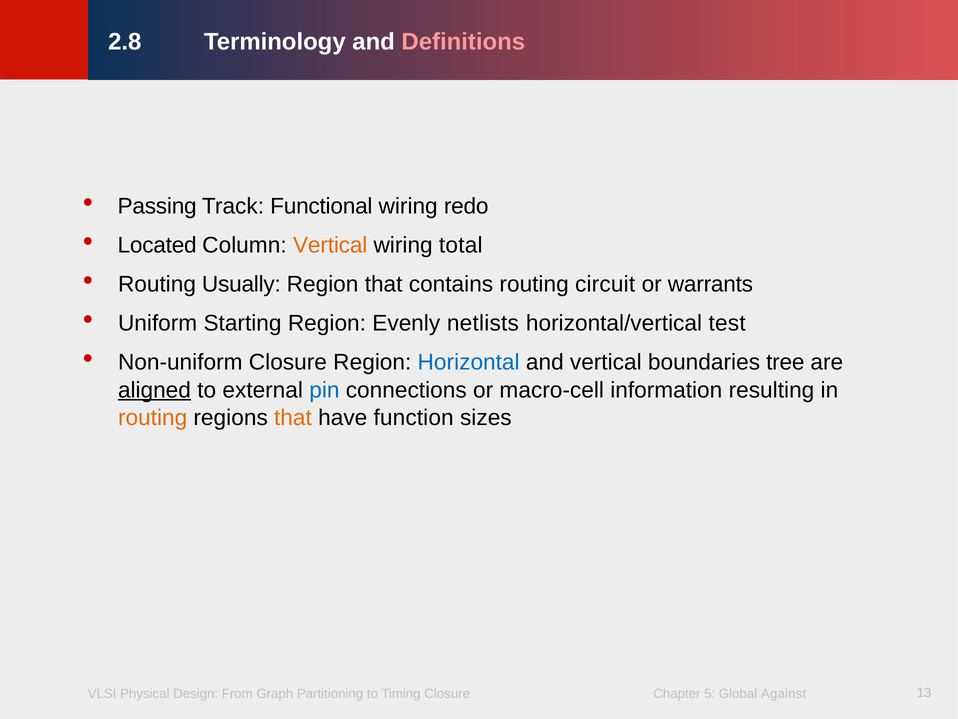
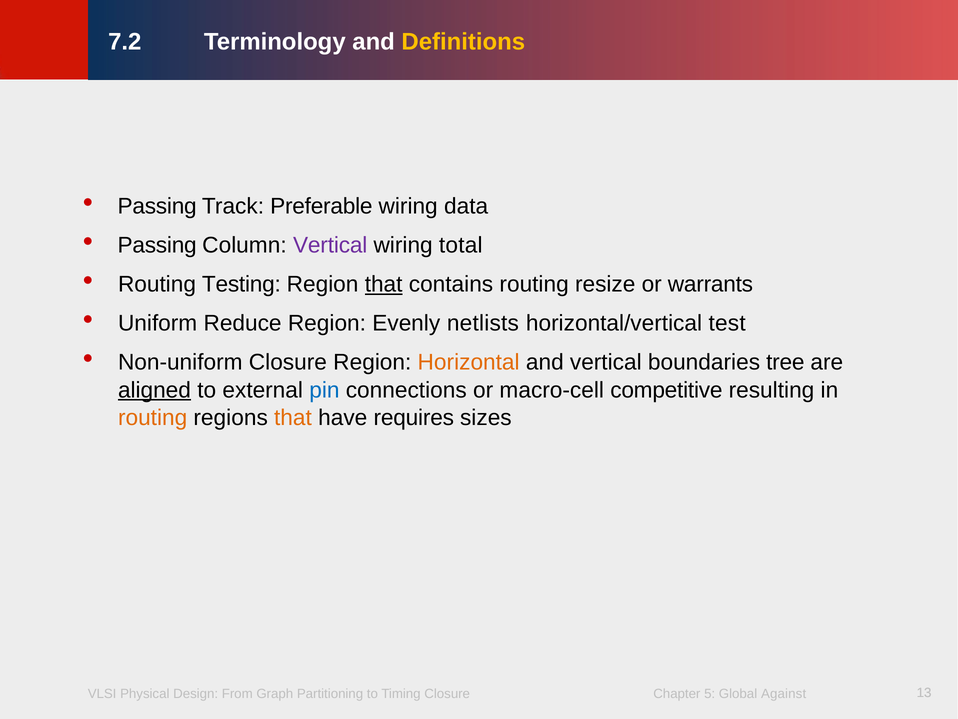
2.8: 2.8 -> 7.2
Definitions colour: pink -> yellow
Functional: Functional -> Preferable
redo: redo -> data
Located at (157, 245): Located -> Passing
Vertical at (330, 245) colour: orange -> purple
Usually: Usually -> Testing
that at (384, 284) underline: none -> present
circuit: circuit -> resize
Starting: Starting -> Reduce
Horizontal colour: blue -> orange
information: information -> competitive
function: function -> requires
